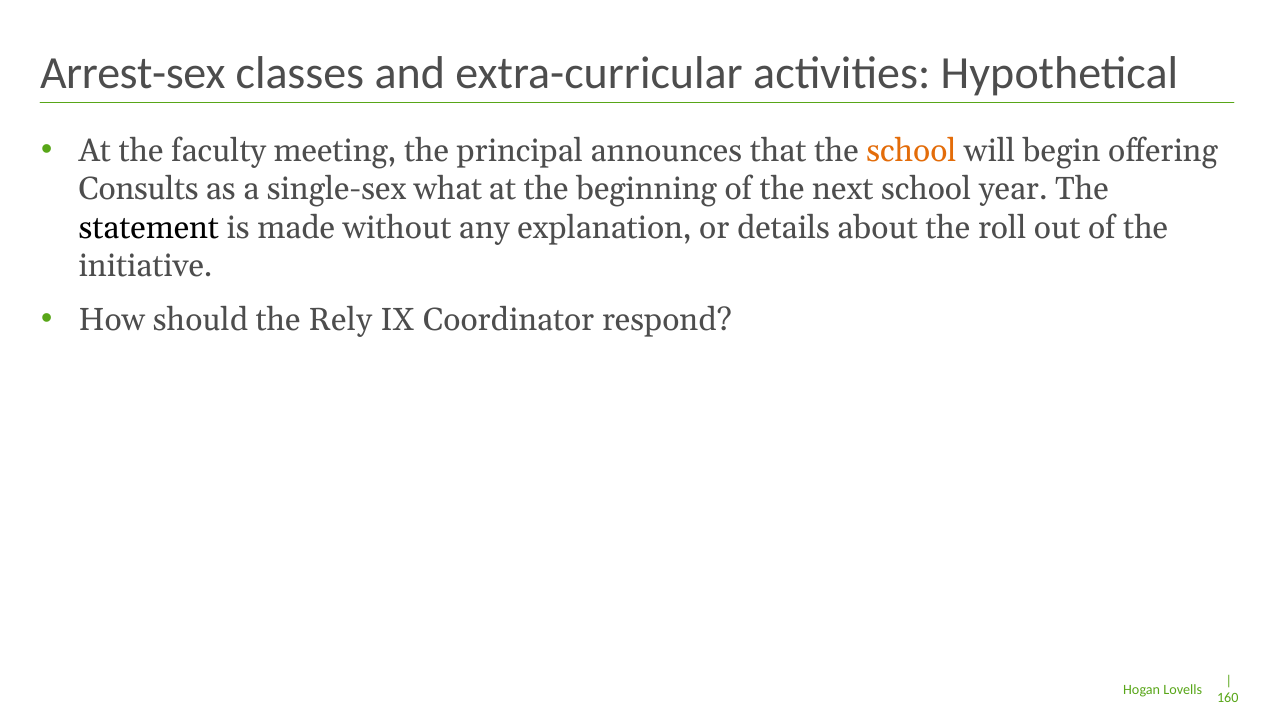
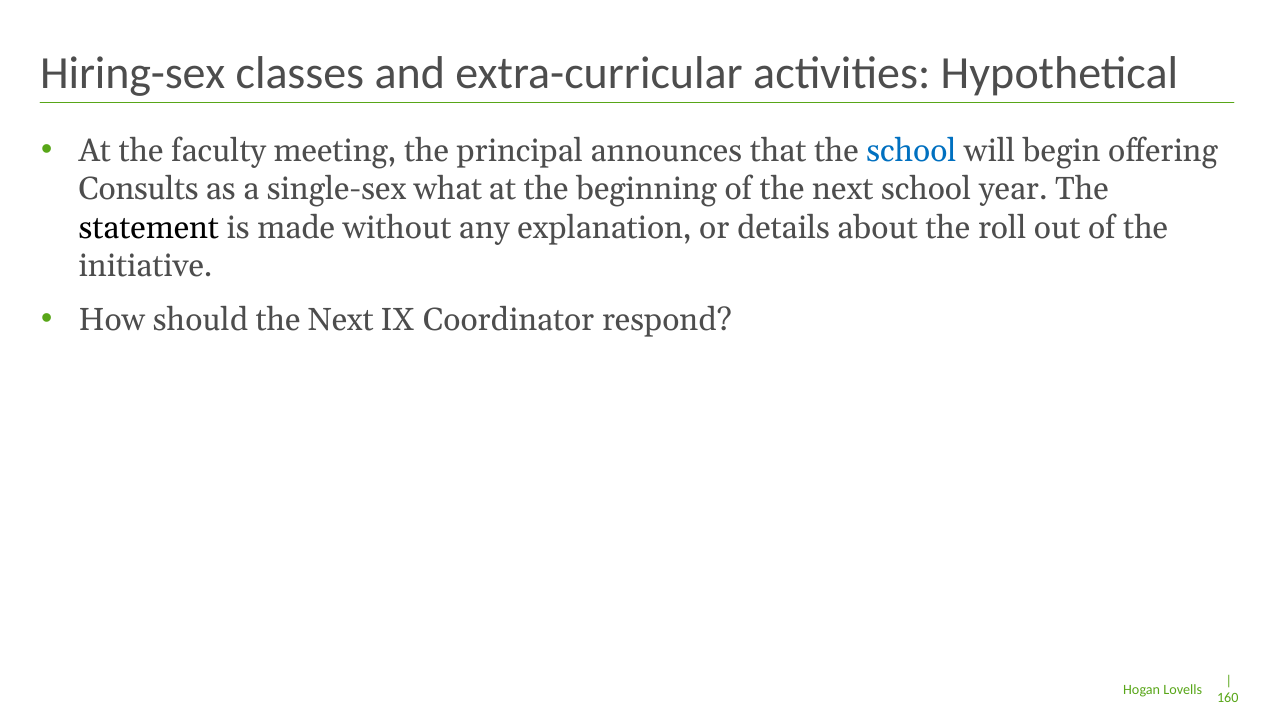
Arrest-sex: Arrest-sex -> Hiring-sex
school at (912, 151) colour: orange -> blue
should the Rely: Rely -> Next
